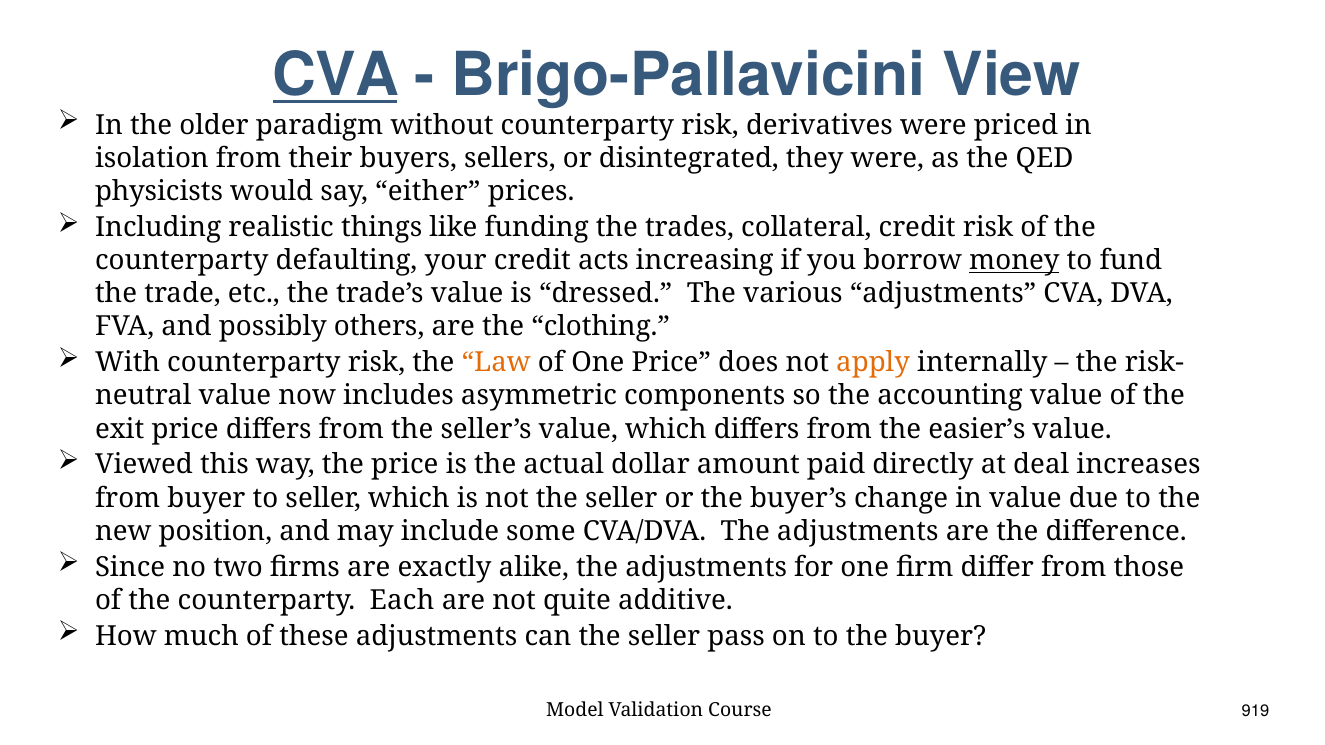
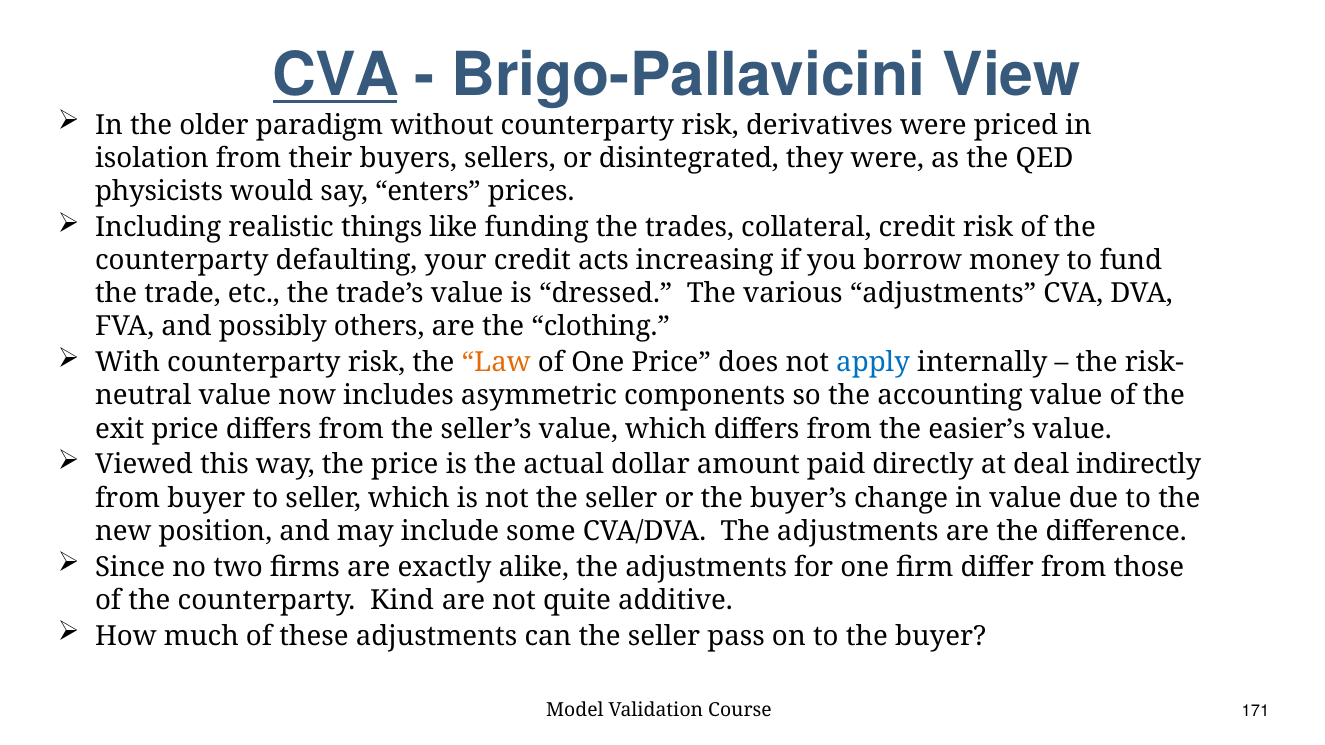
either: either -> enters
money underline: present -> none
apply colour: orange -> blue
increases: increases -> indirectly
Each: Each -> Kind
919: 919 -> 171
